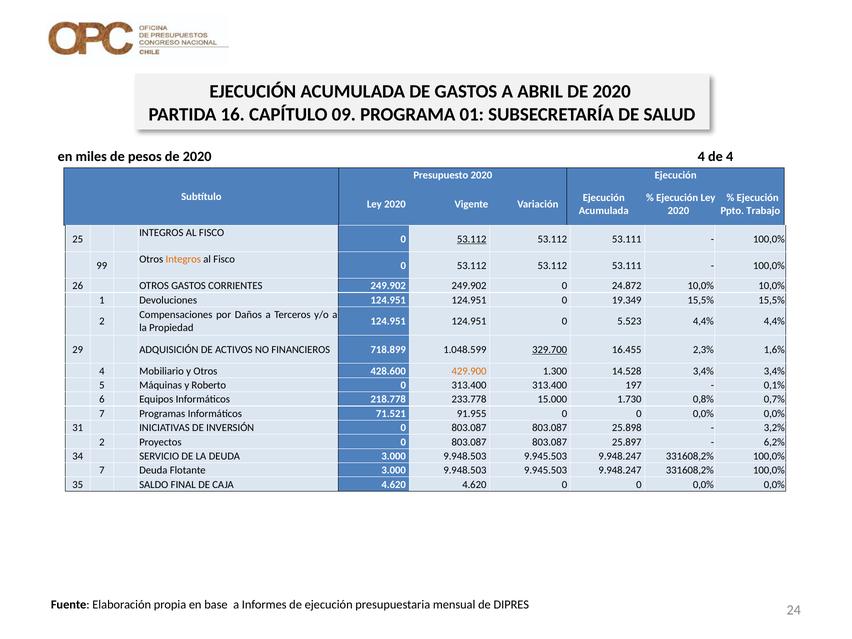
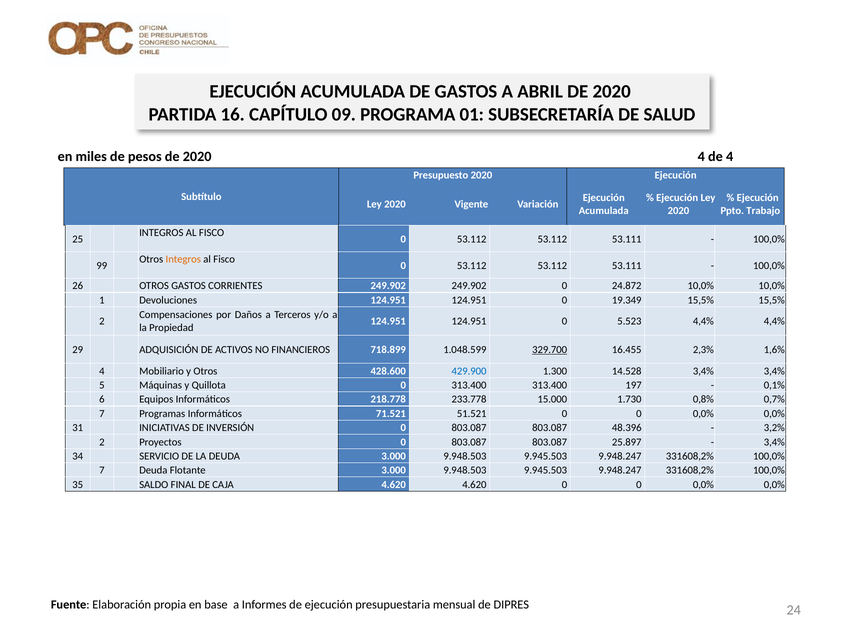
53.112 at (472, 239) underline: present -> none
429.900 colour: orange -> blue
Roberto: Roberto -> Quillota
91.955: 91.955 -> 51.521
25.898: 25.898 -> 48.396
6,2% at (774, 442): 6,2% -> 3,4%
